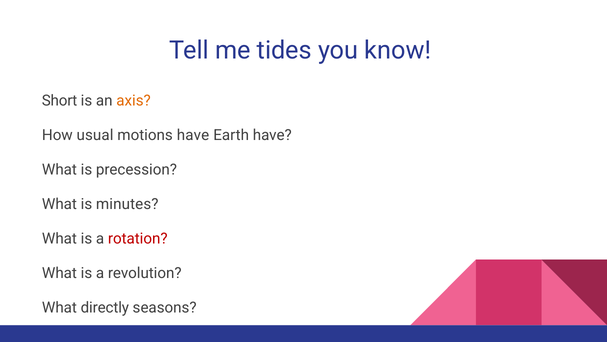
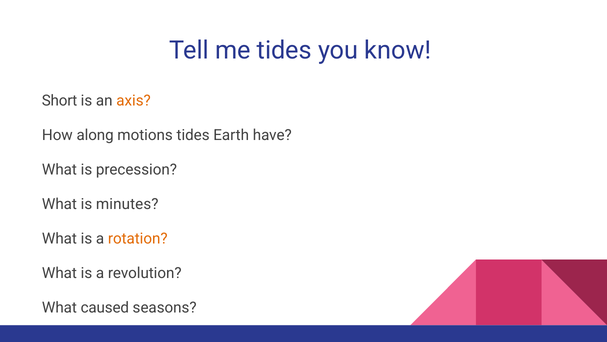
usual: usual -> along
motions have: have -> tides
rotation colour: red -> orange
directly: directly -> caused
